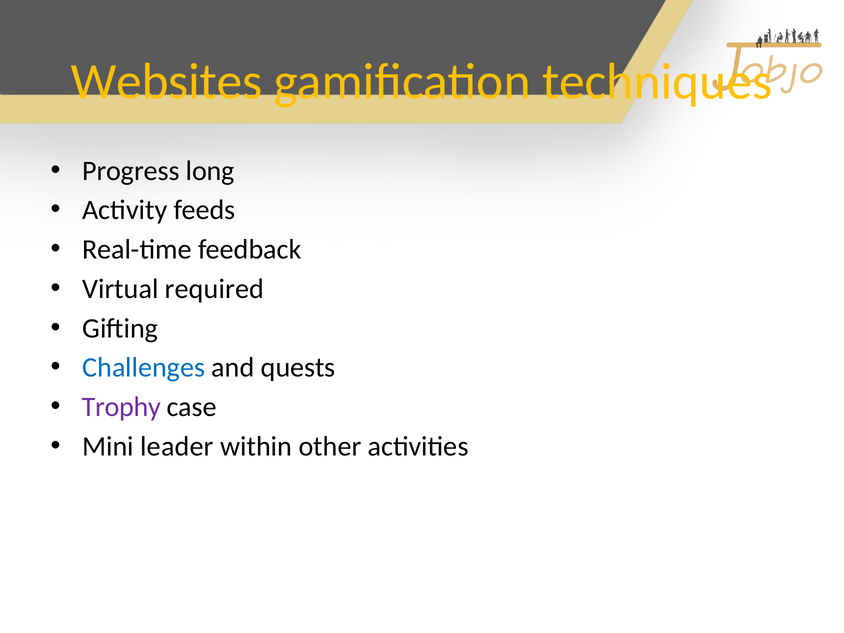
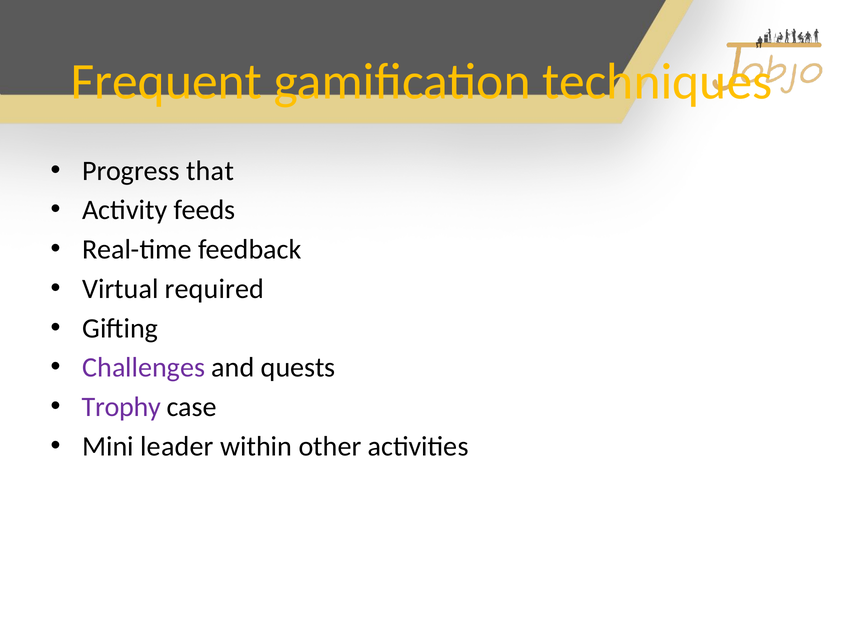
Websites: Websites -> Frequent
long: long -> that
Challenges colour: blue -> purple
